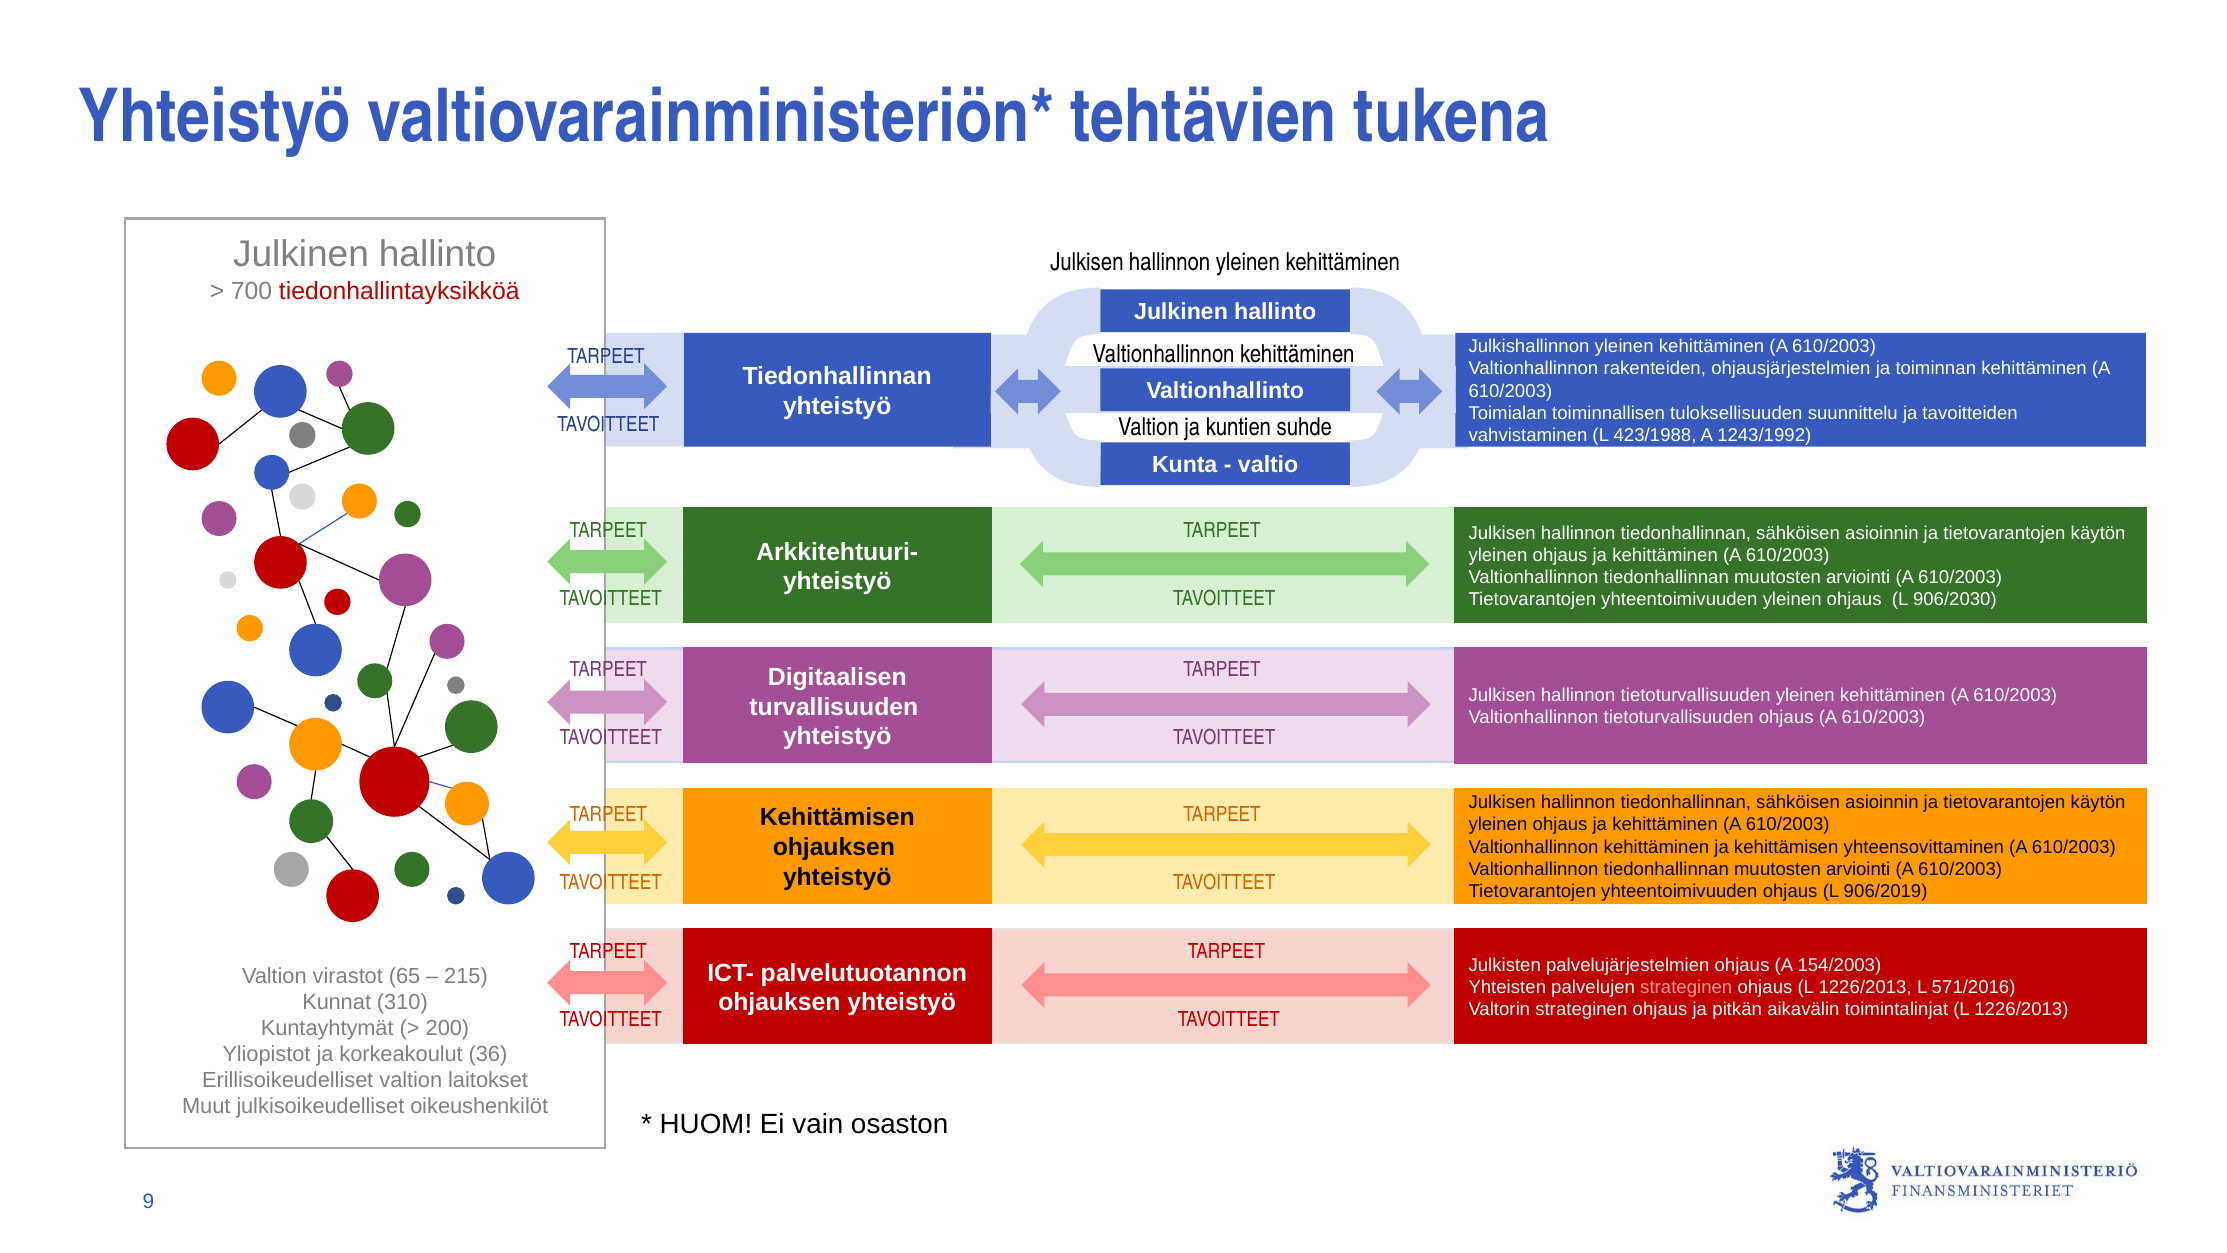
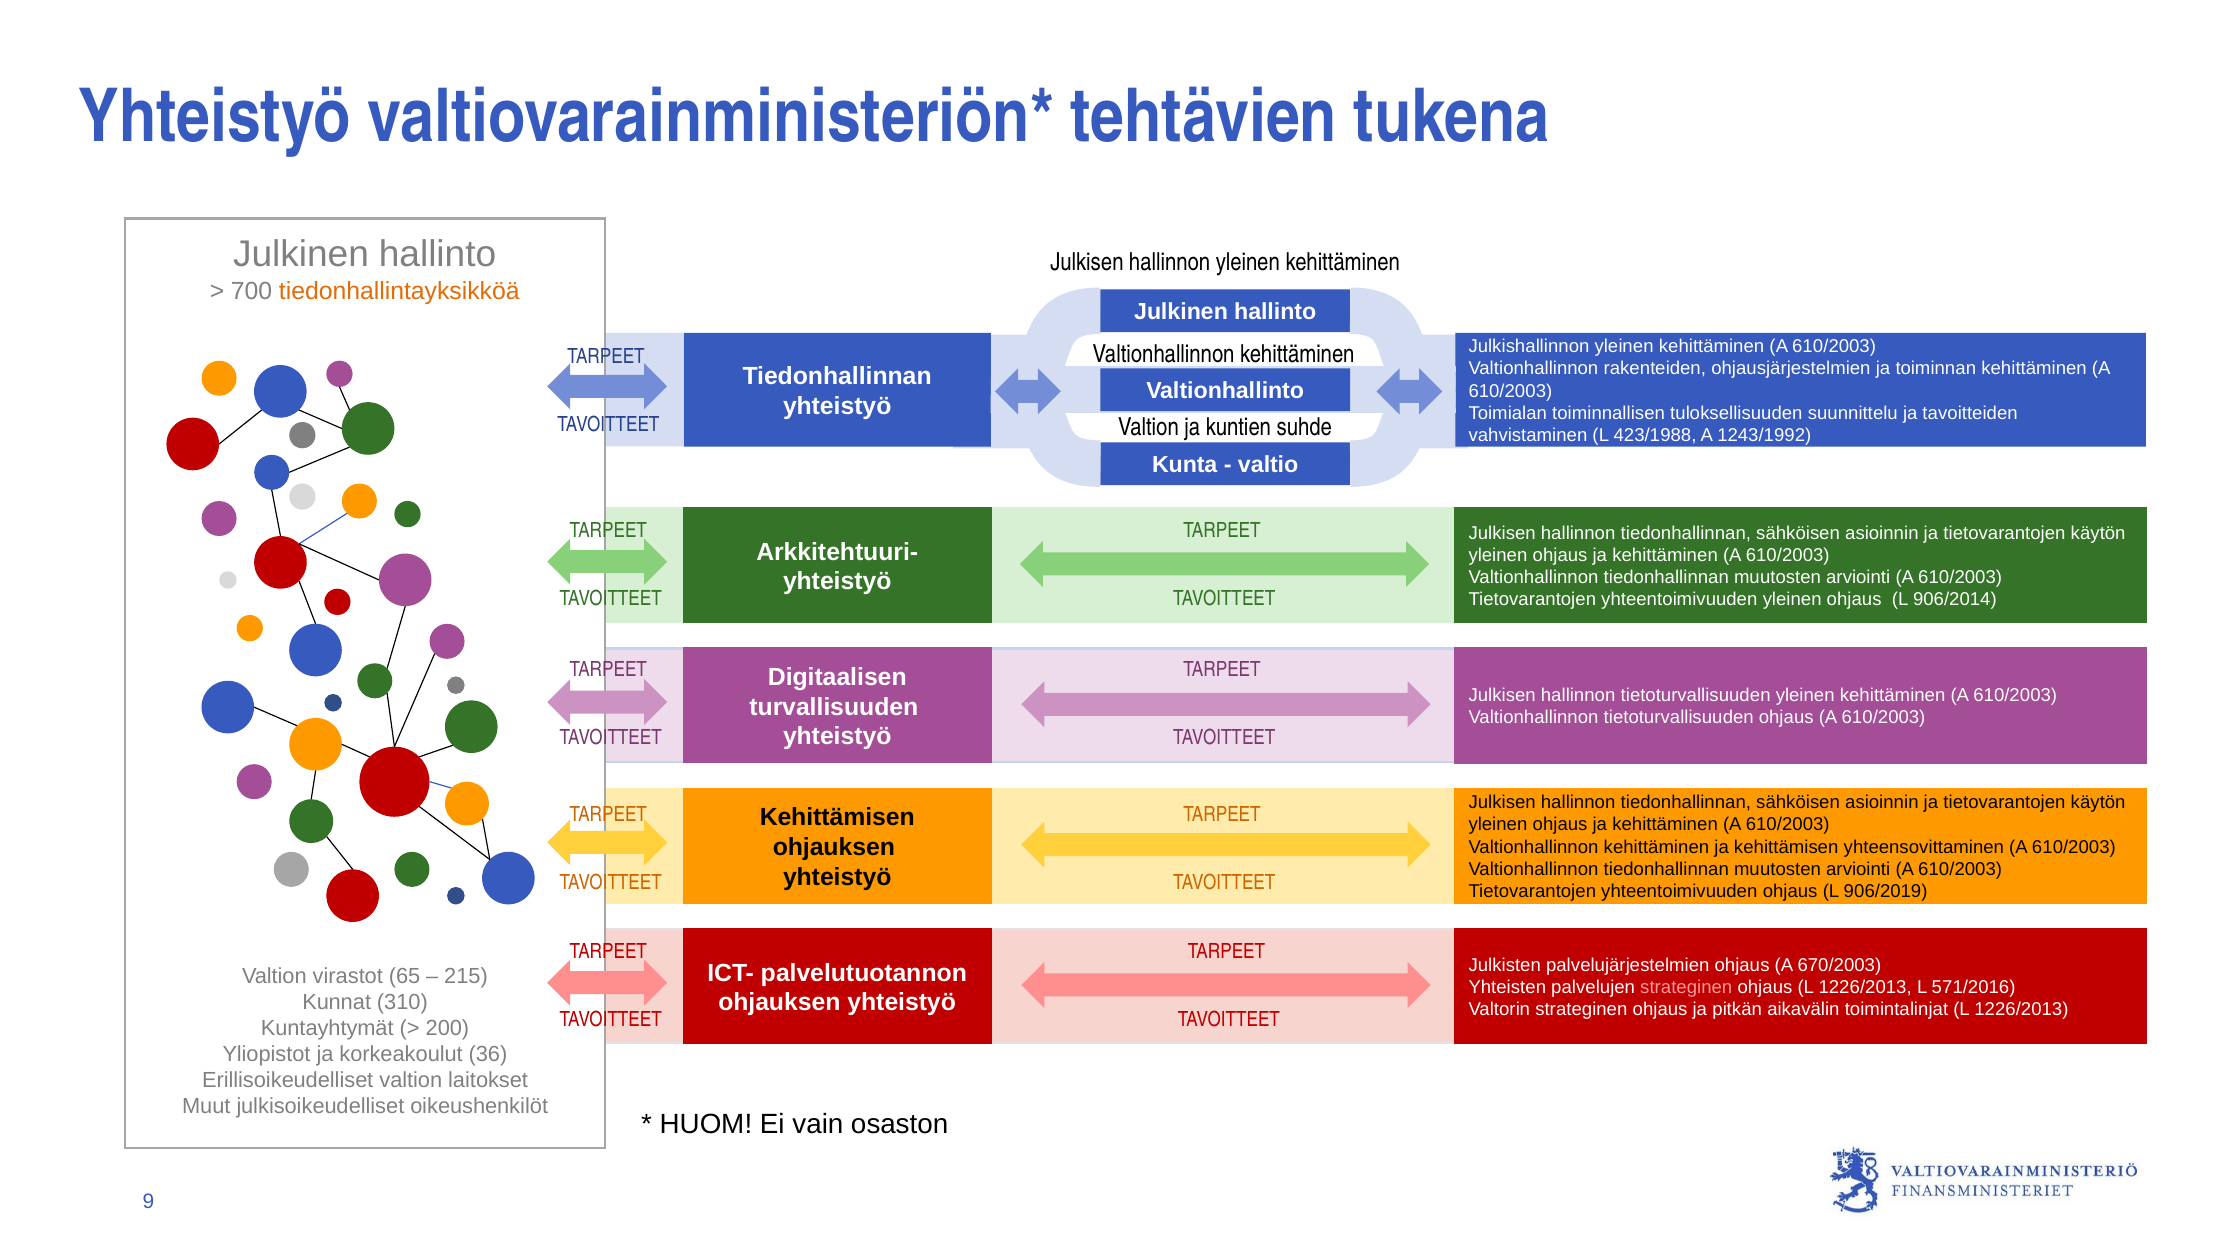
tiedonhallintayksikköä colour: red -> orange
906/2030: 906/2030 -> 906/2014
154/2003: 154/2003 -> 670/2003
